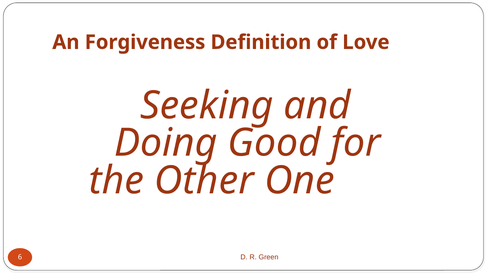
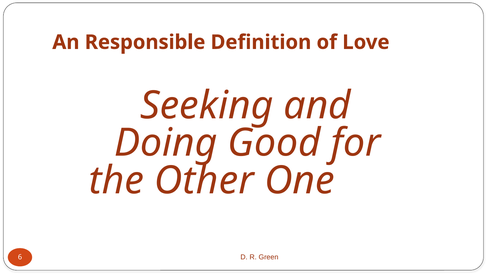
Forgiveness: Forgiveness -> Responsible
